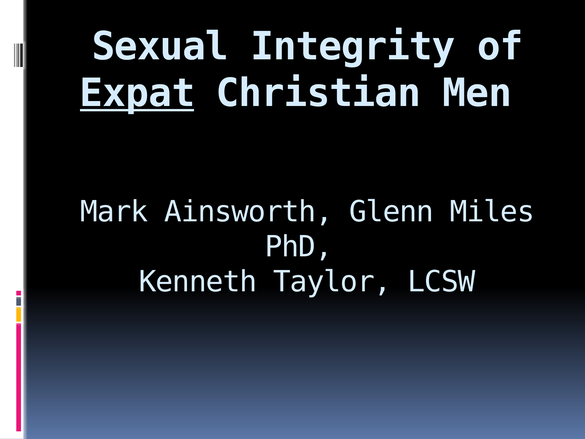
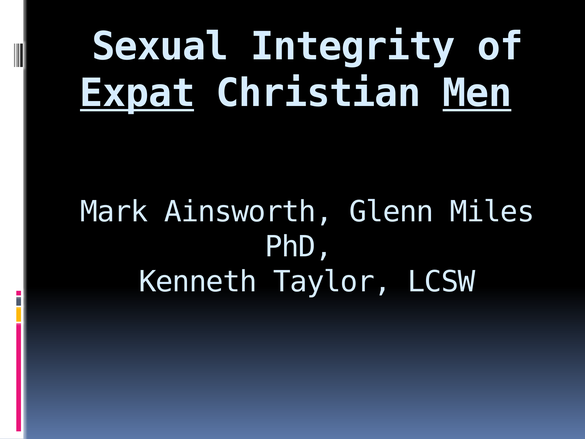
Men underline: none -> present
